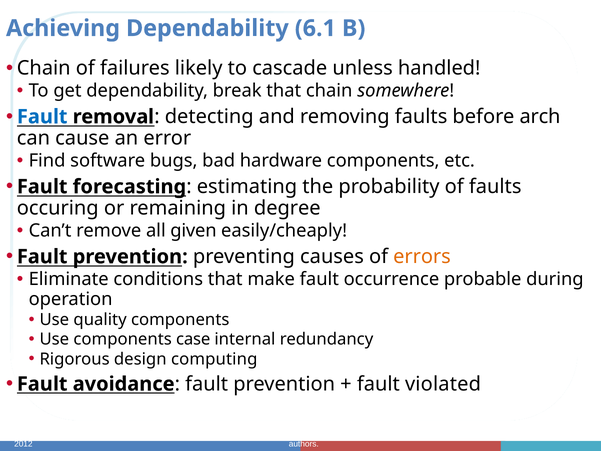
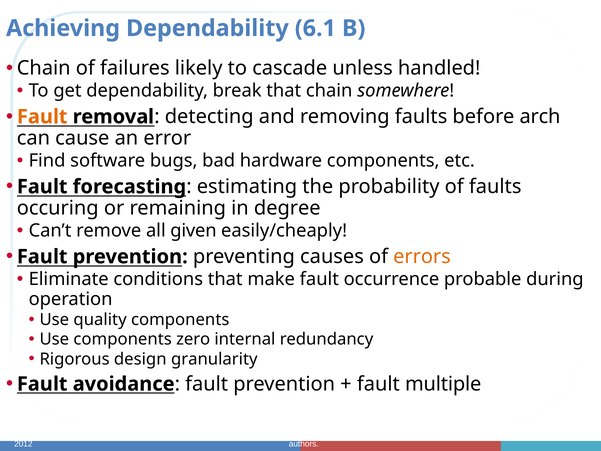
Fault at (42, 117) colour: blue -> orange
case: case -> zero
computing: computing -> granularity
violated: violated -> multiple
